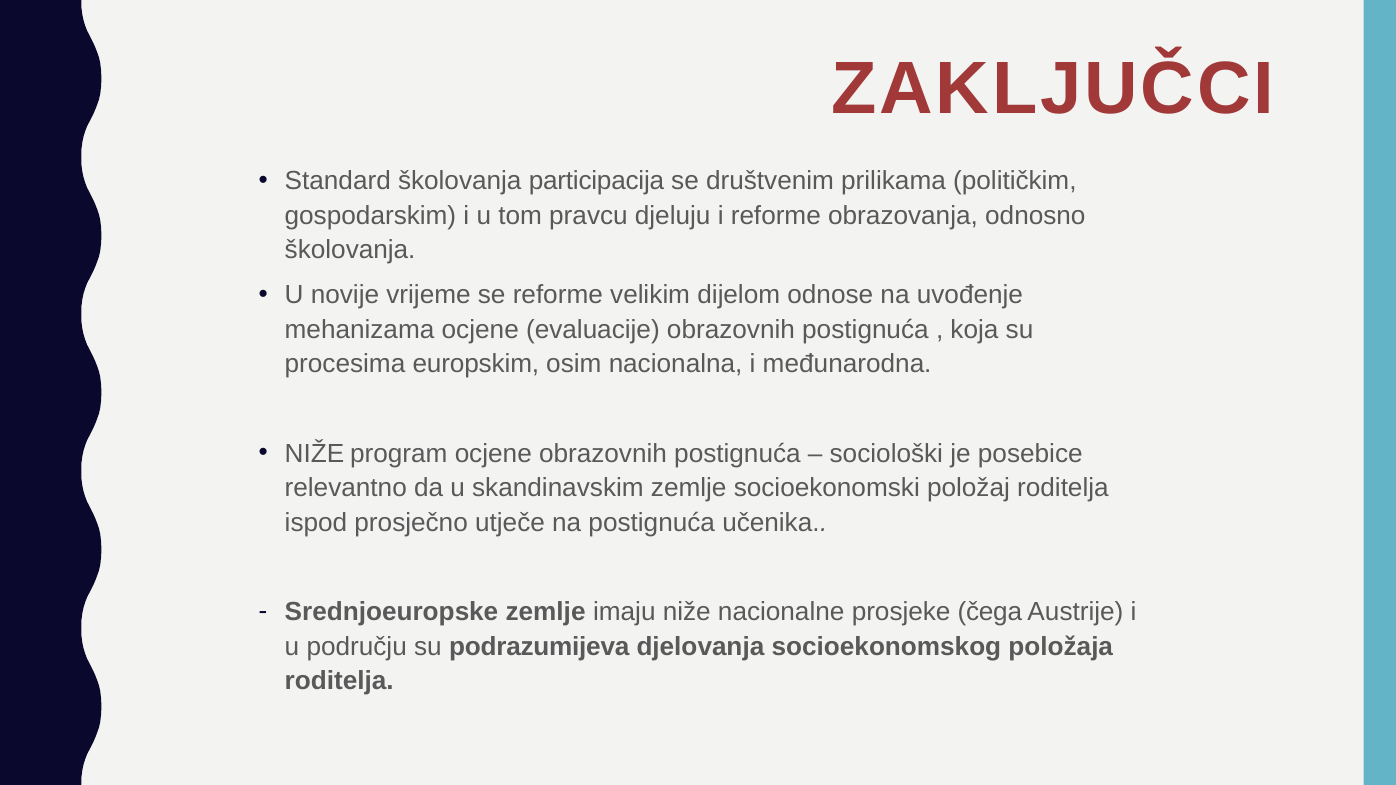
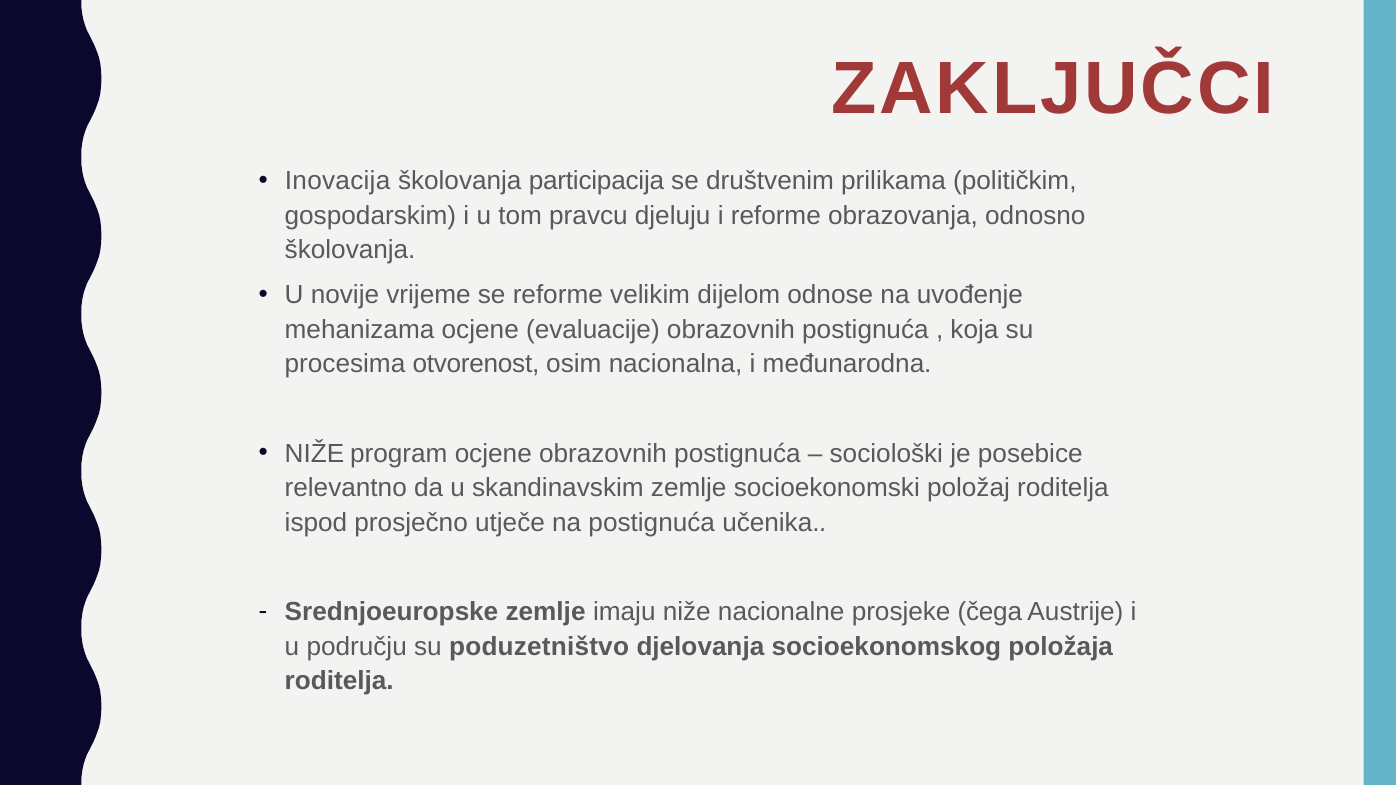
Standard: Standard -> Inovacija
europskim: europskim -> otvorenost
podrazumijeva: podrazumijeva -> poduzetništvo
